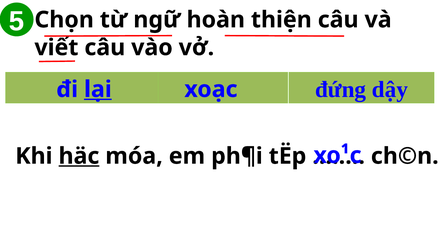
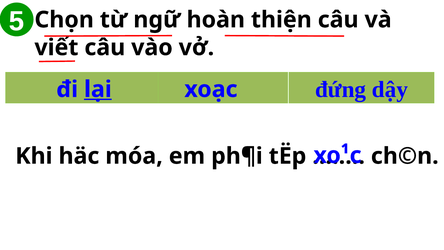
häc underline: present -> none
